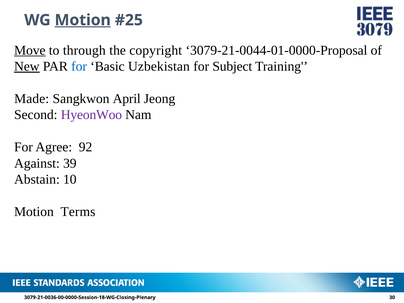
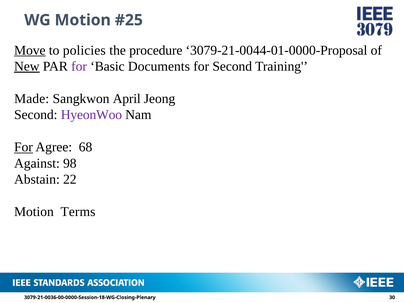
Motion at (83, 20) underline: present -> none
through: through -> policies
copyright: copyright -> procedure
for at (79, 66) colour: blue -> purple
Uzbekistan: Uzbekistan -> Documents
for Subject: Subject -> Second
For at (24, 147) underline: none -> present
92: 92 -> 68
39: 39 -> 98
10: 10 -> 22
